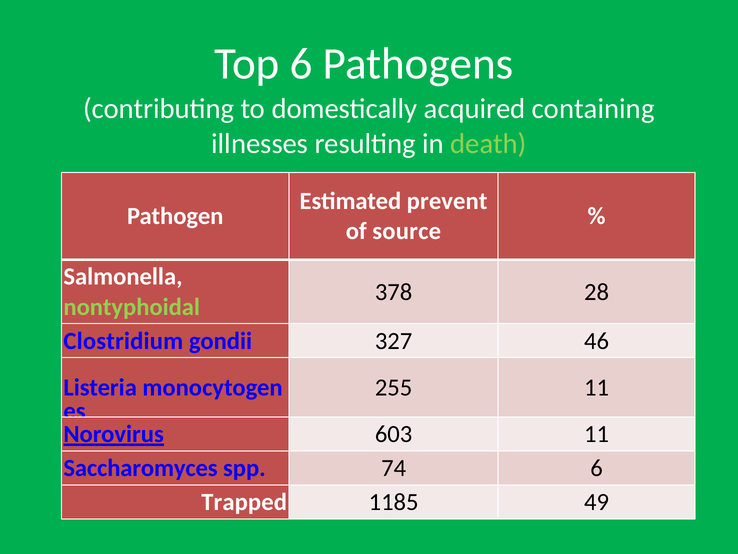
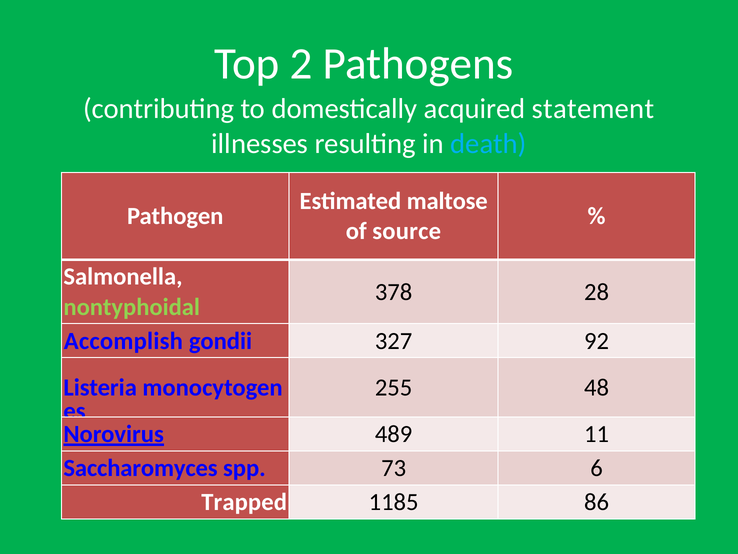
Top 6: 6 -> 2
containing: containing -> statement
death colour: light green -> light blue
prevent: prevent -> maltose
Clostridium: Clostridium -> Accomplish
46: 46 -> 92
255 11: 11 -> 48
603: 603 -> 489
74: 74 -> 73
49: 49 -> 86
